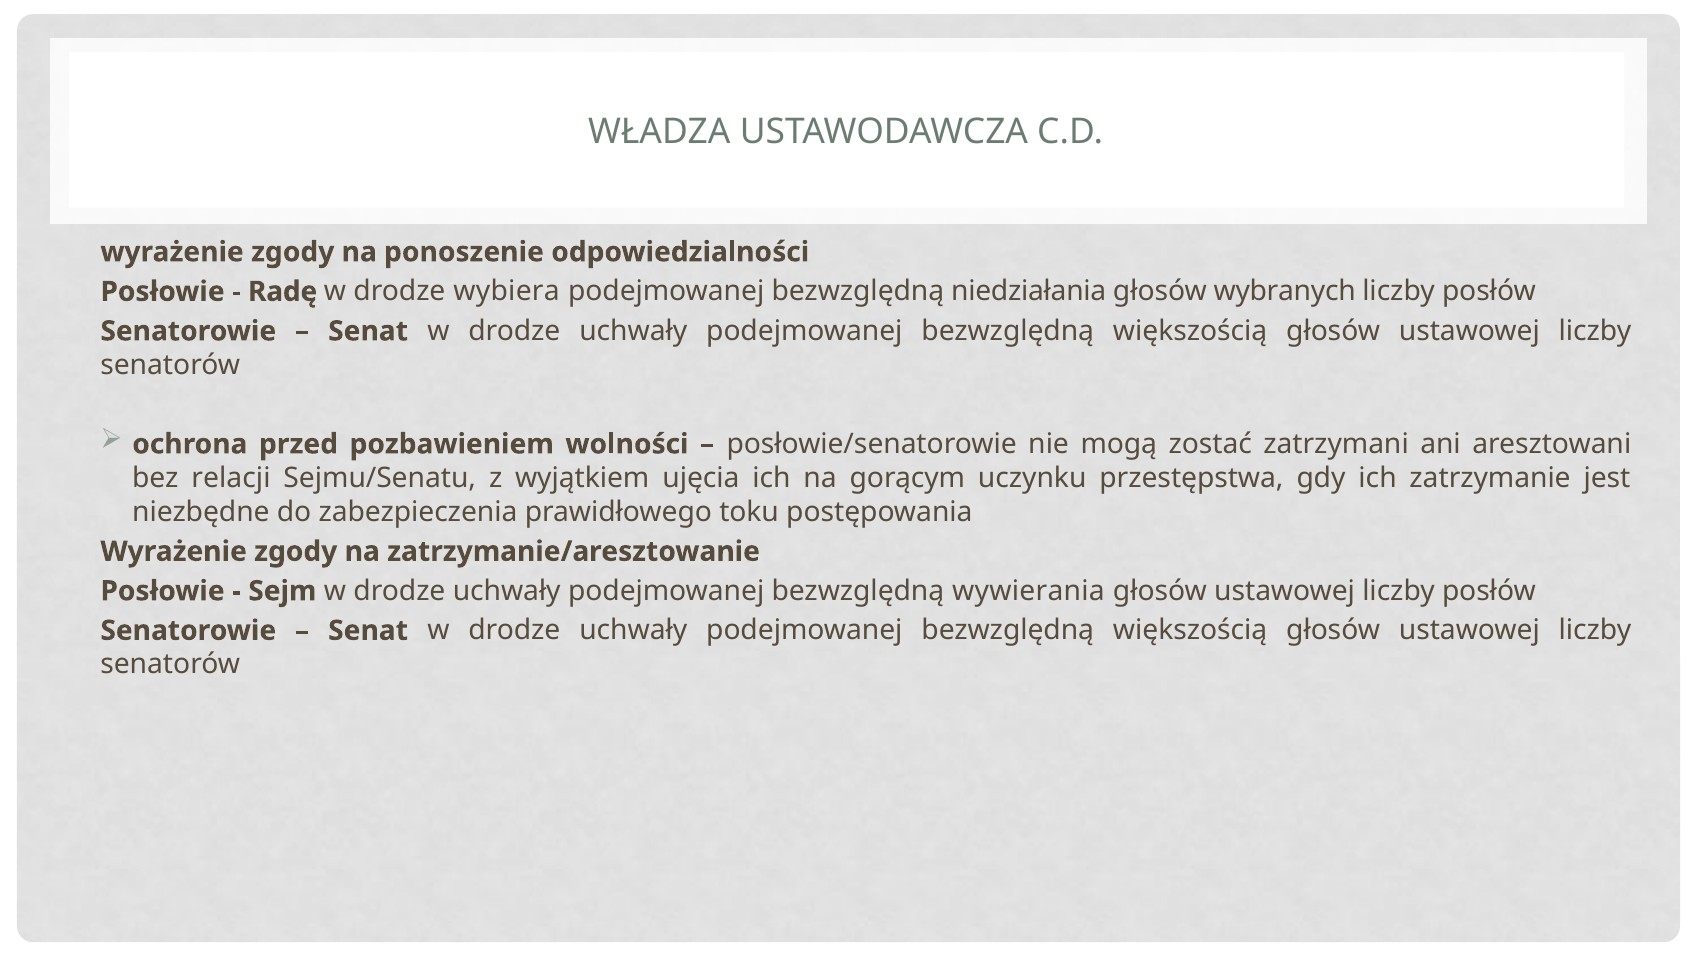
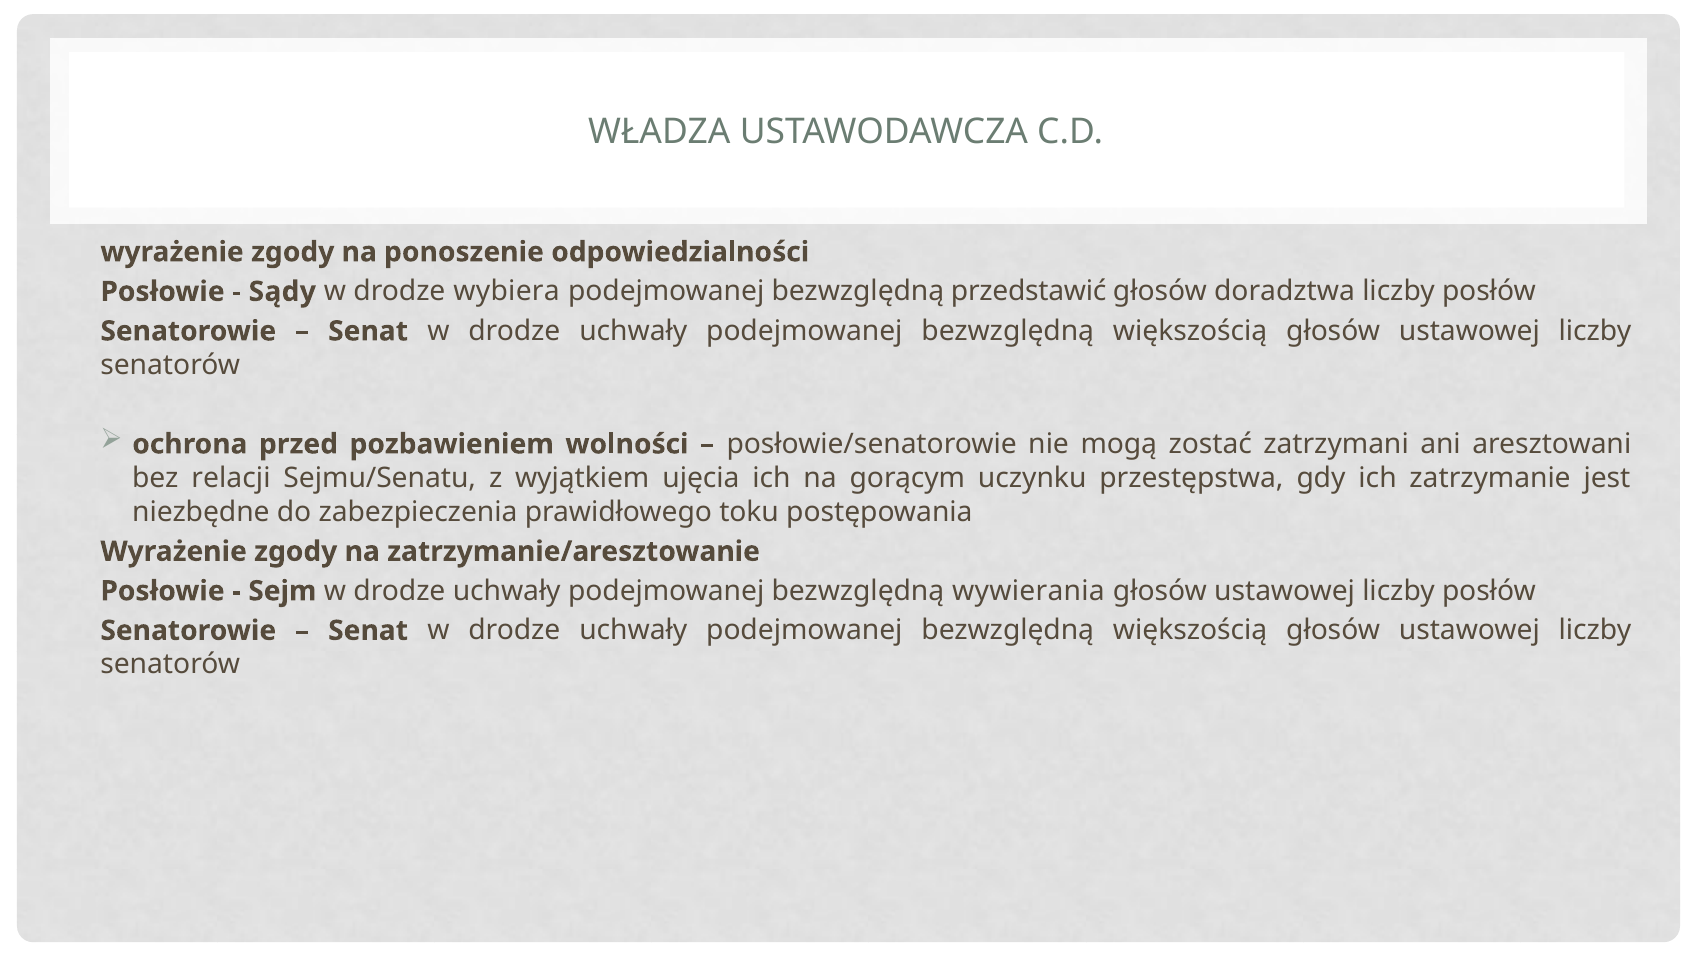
Radę: Radę -> Sądy
niedziałania: niedziałania -> przedstawić
wybranych: wybranych -> doradztwa
